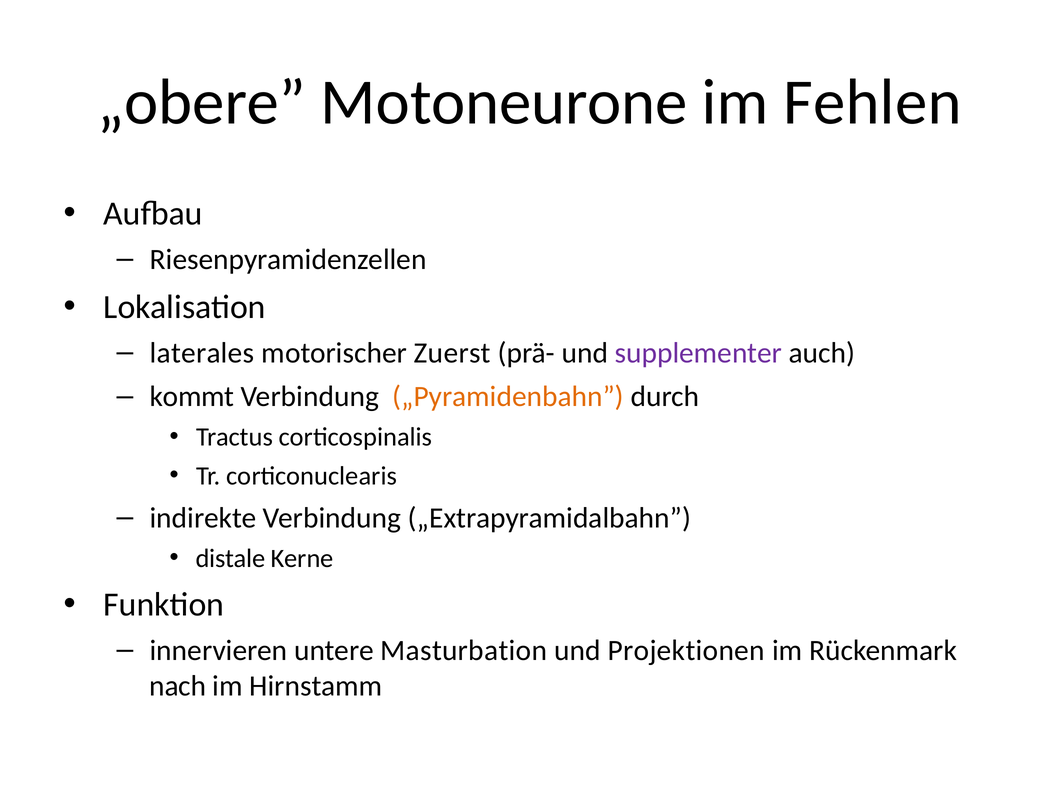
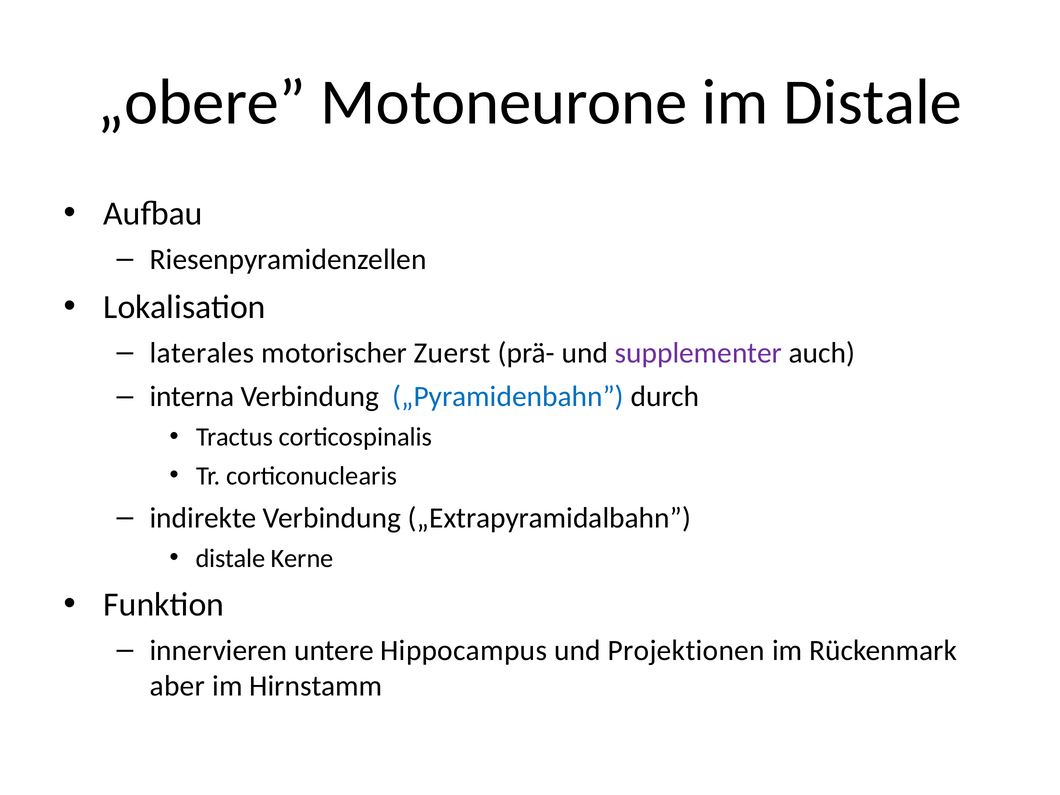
im Fehlen: Fehlen -> Distale
kommt: kommt -> interna
„Pyramidenbahn colour: orange -> blue
Masturbation: Masturbation -> Hippocampus
nach: nach -> aber
